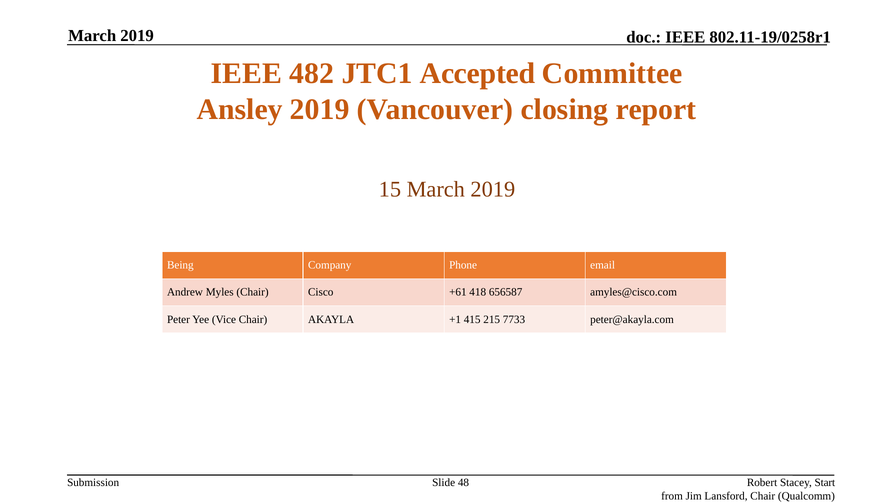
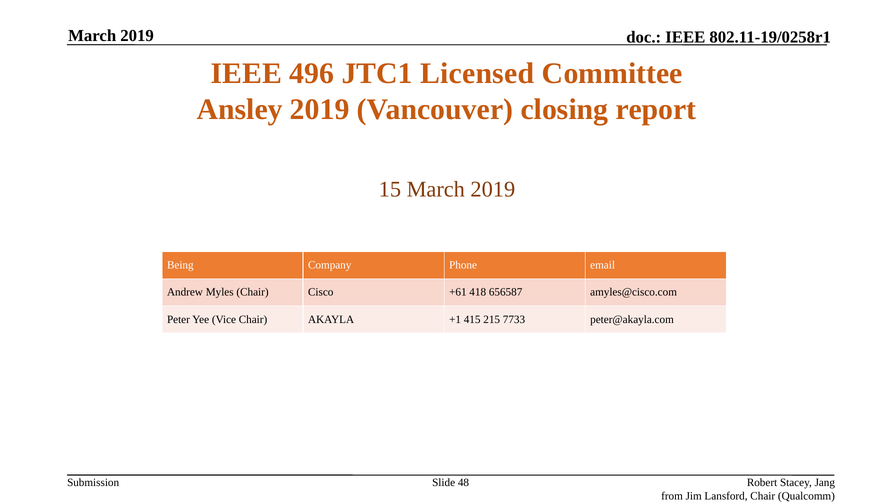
482: 482 -> 496
Accepted: Accepted -> Licensed
Start: Start -> Jang
